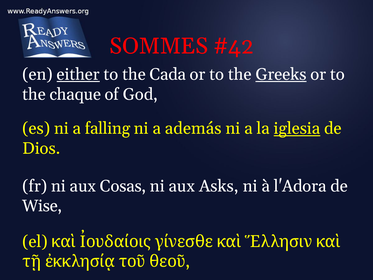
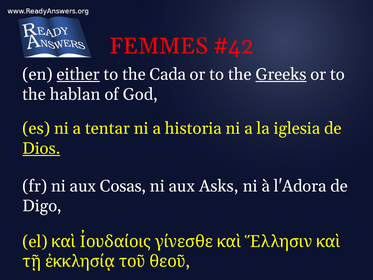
SOMMES: SOMMES -> FEMMES
chaque: chaque -> hablan
falling: falling -> tentar
además: además -> historia
iglesia underline: present -> none
Dios underline: none -> present
Wise: Wise -> Digo
